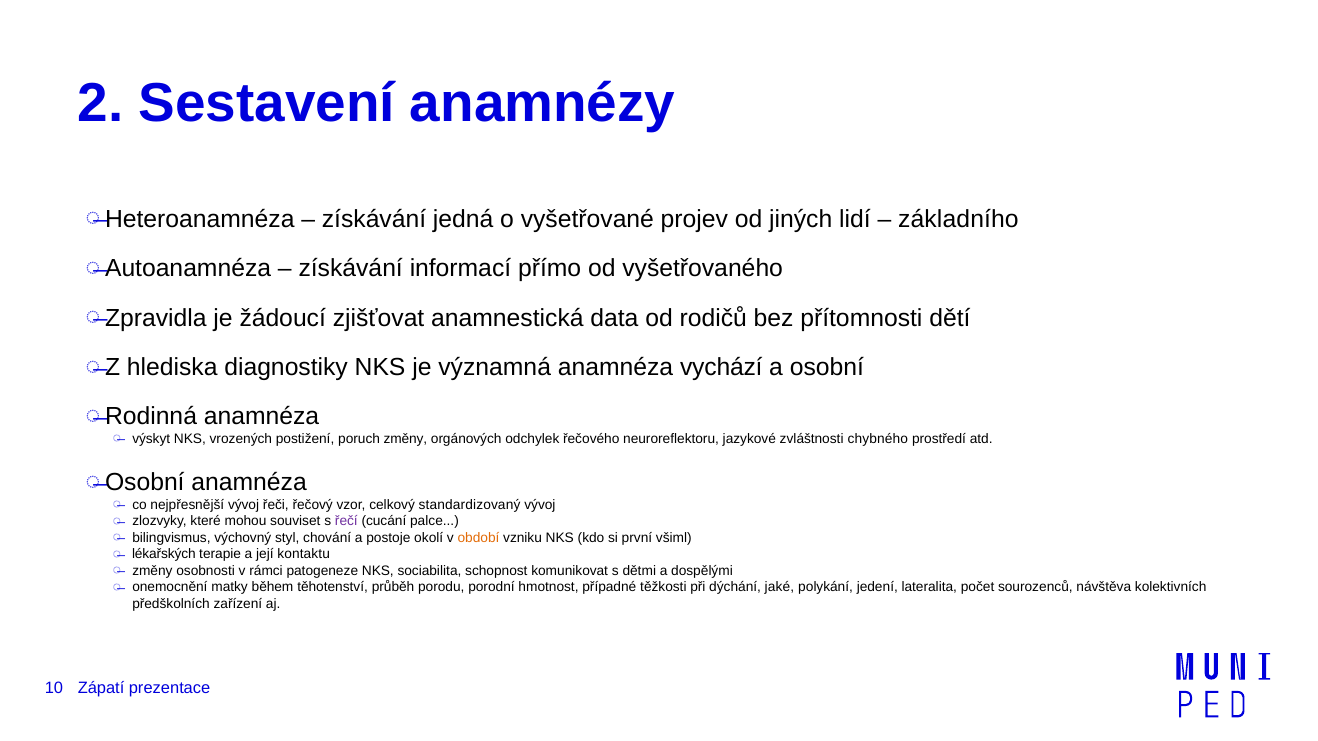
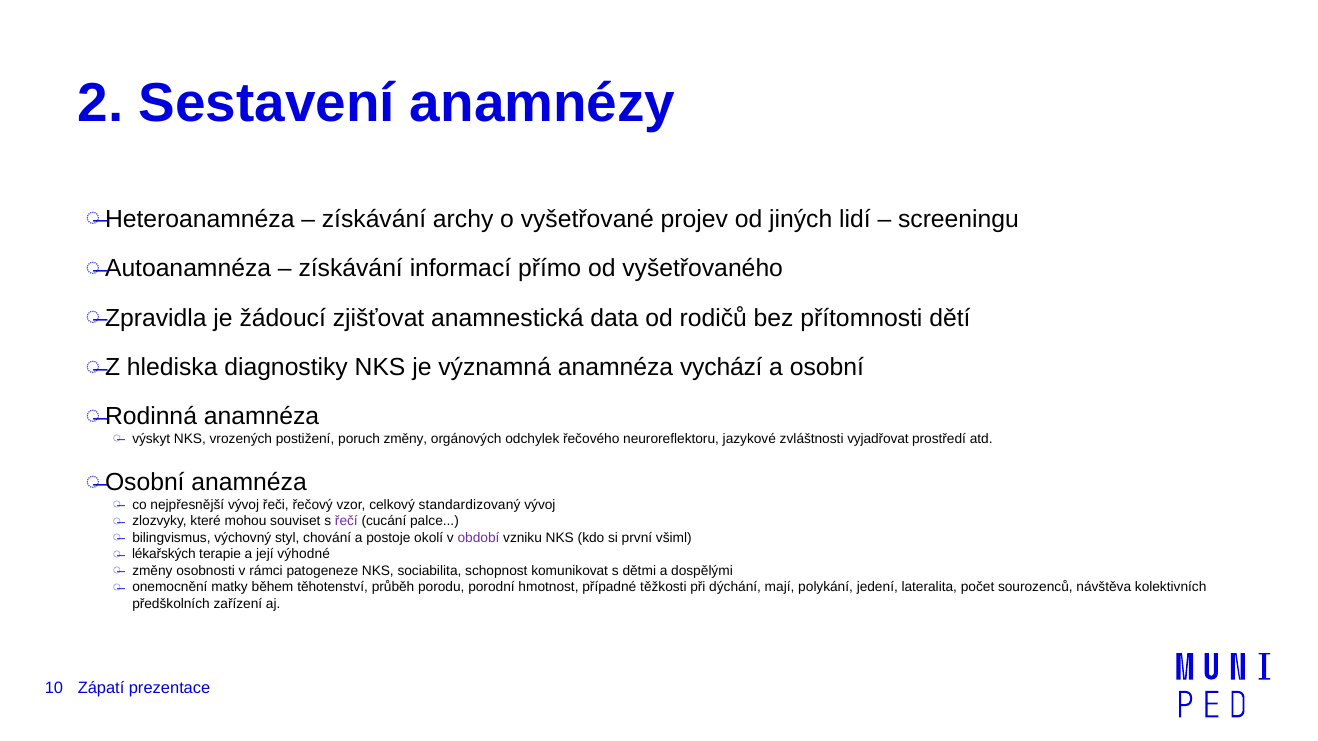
jedná: jedná -> archy
základního: základního -> screeningu
chybného: chybného -> vyjadřovat
období colour: orange -> purple
kontaktu: kontaktu -> výhodné
jaké: jaké -> mají
